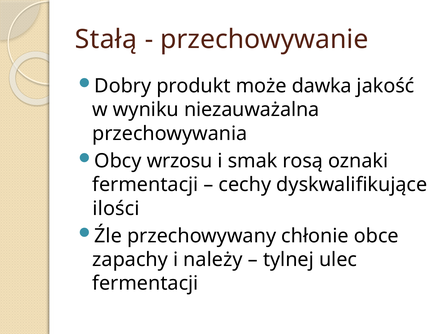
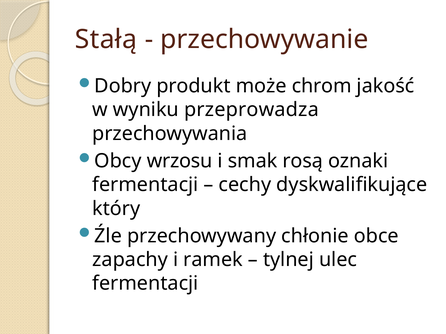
dawka: dawka -> chrom
niezauważalna: niezauważalna -> przeprowadza
ilości: ilości -> który
należy: należy -> ramek
